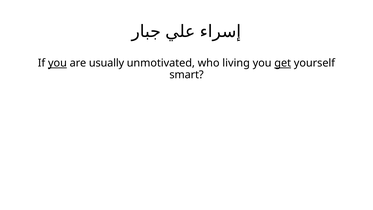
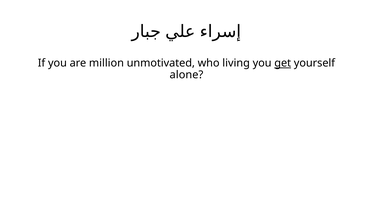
you at (57, 63) underline: present -> none
usually: usually -> million
smart: smart -> alone
